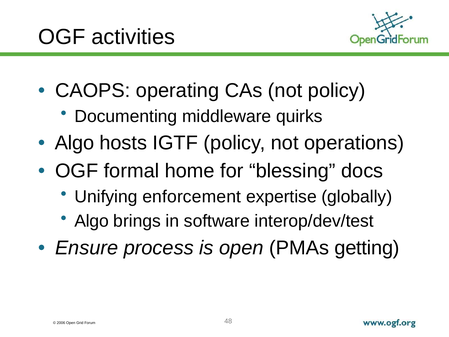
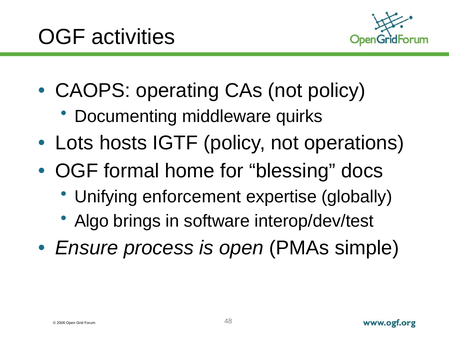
Algo at (74, 143): Algo -> Lots
getting: getting -> simple
